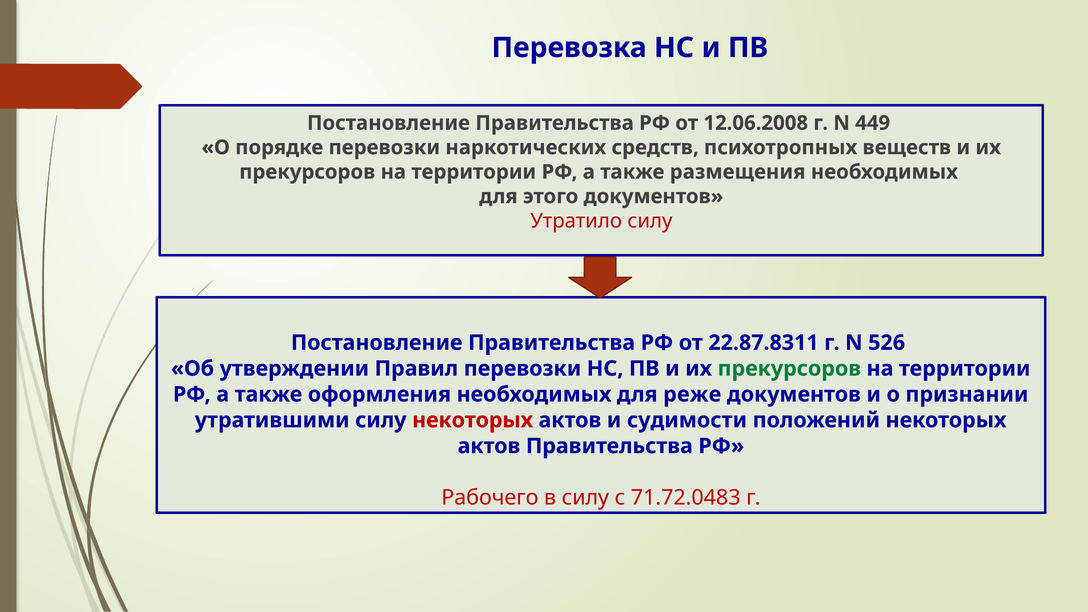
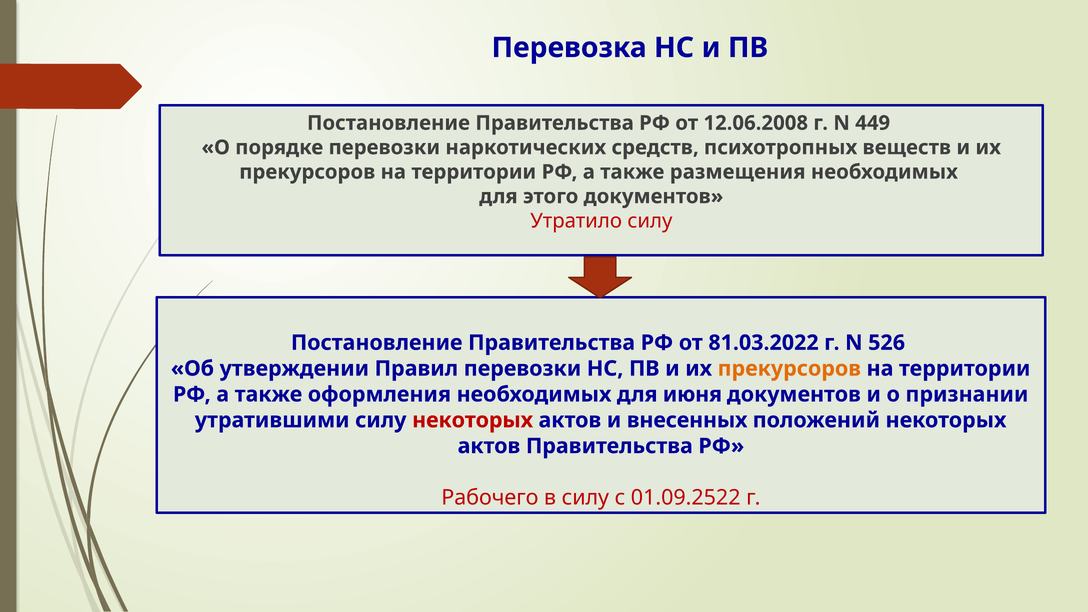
22.87.8311: 22.87.8311 -> 81.03.2022
прекурсоров at (789, 369) colour: green -> orange
реже: реже -> июня
судимости: судимости -> внесенных
71.72.0483: 71.72.0483 -> 01.09.2522
